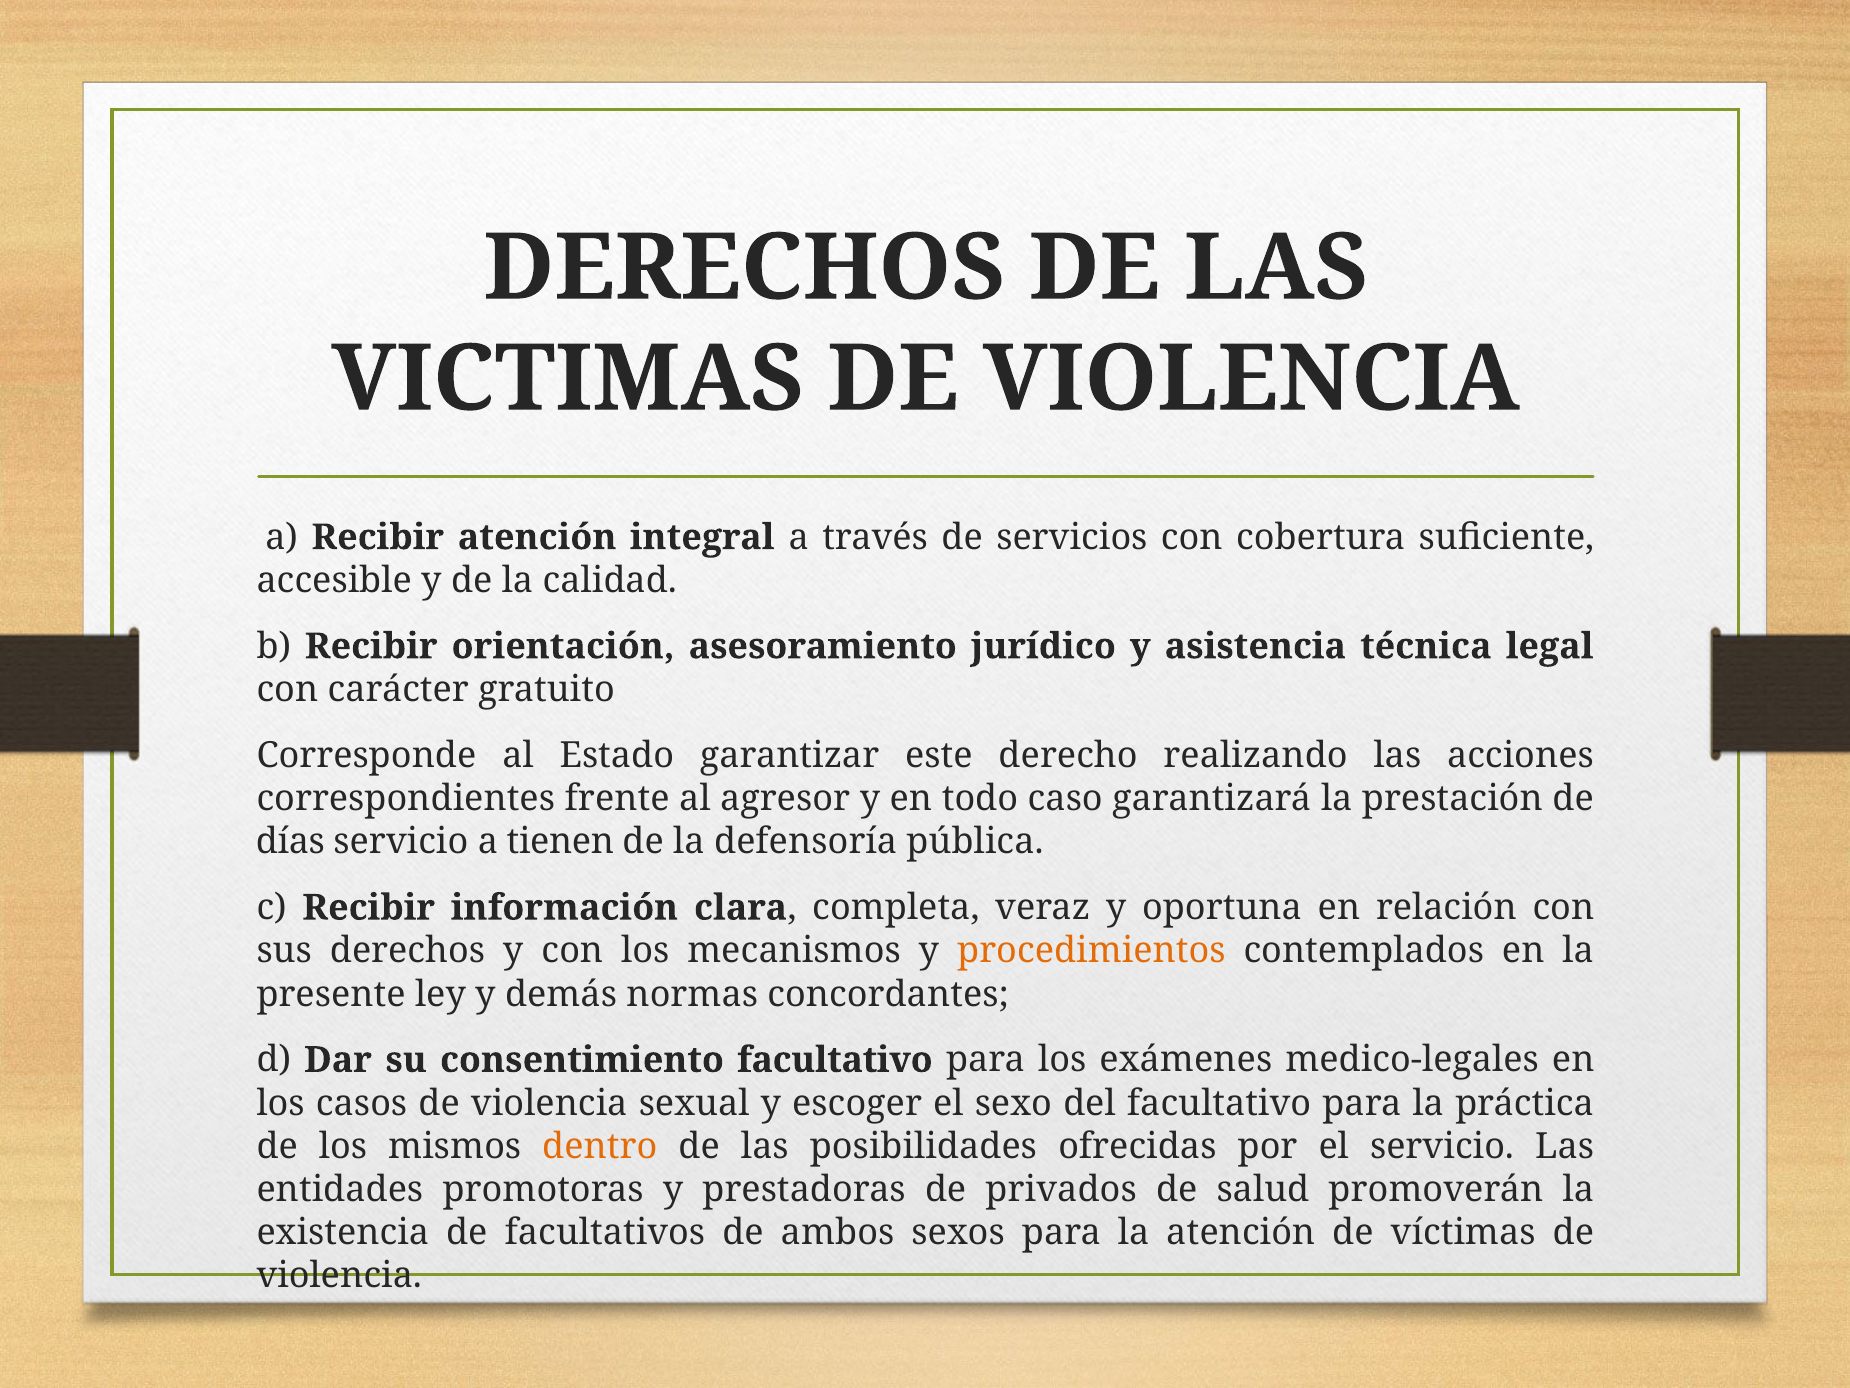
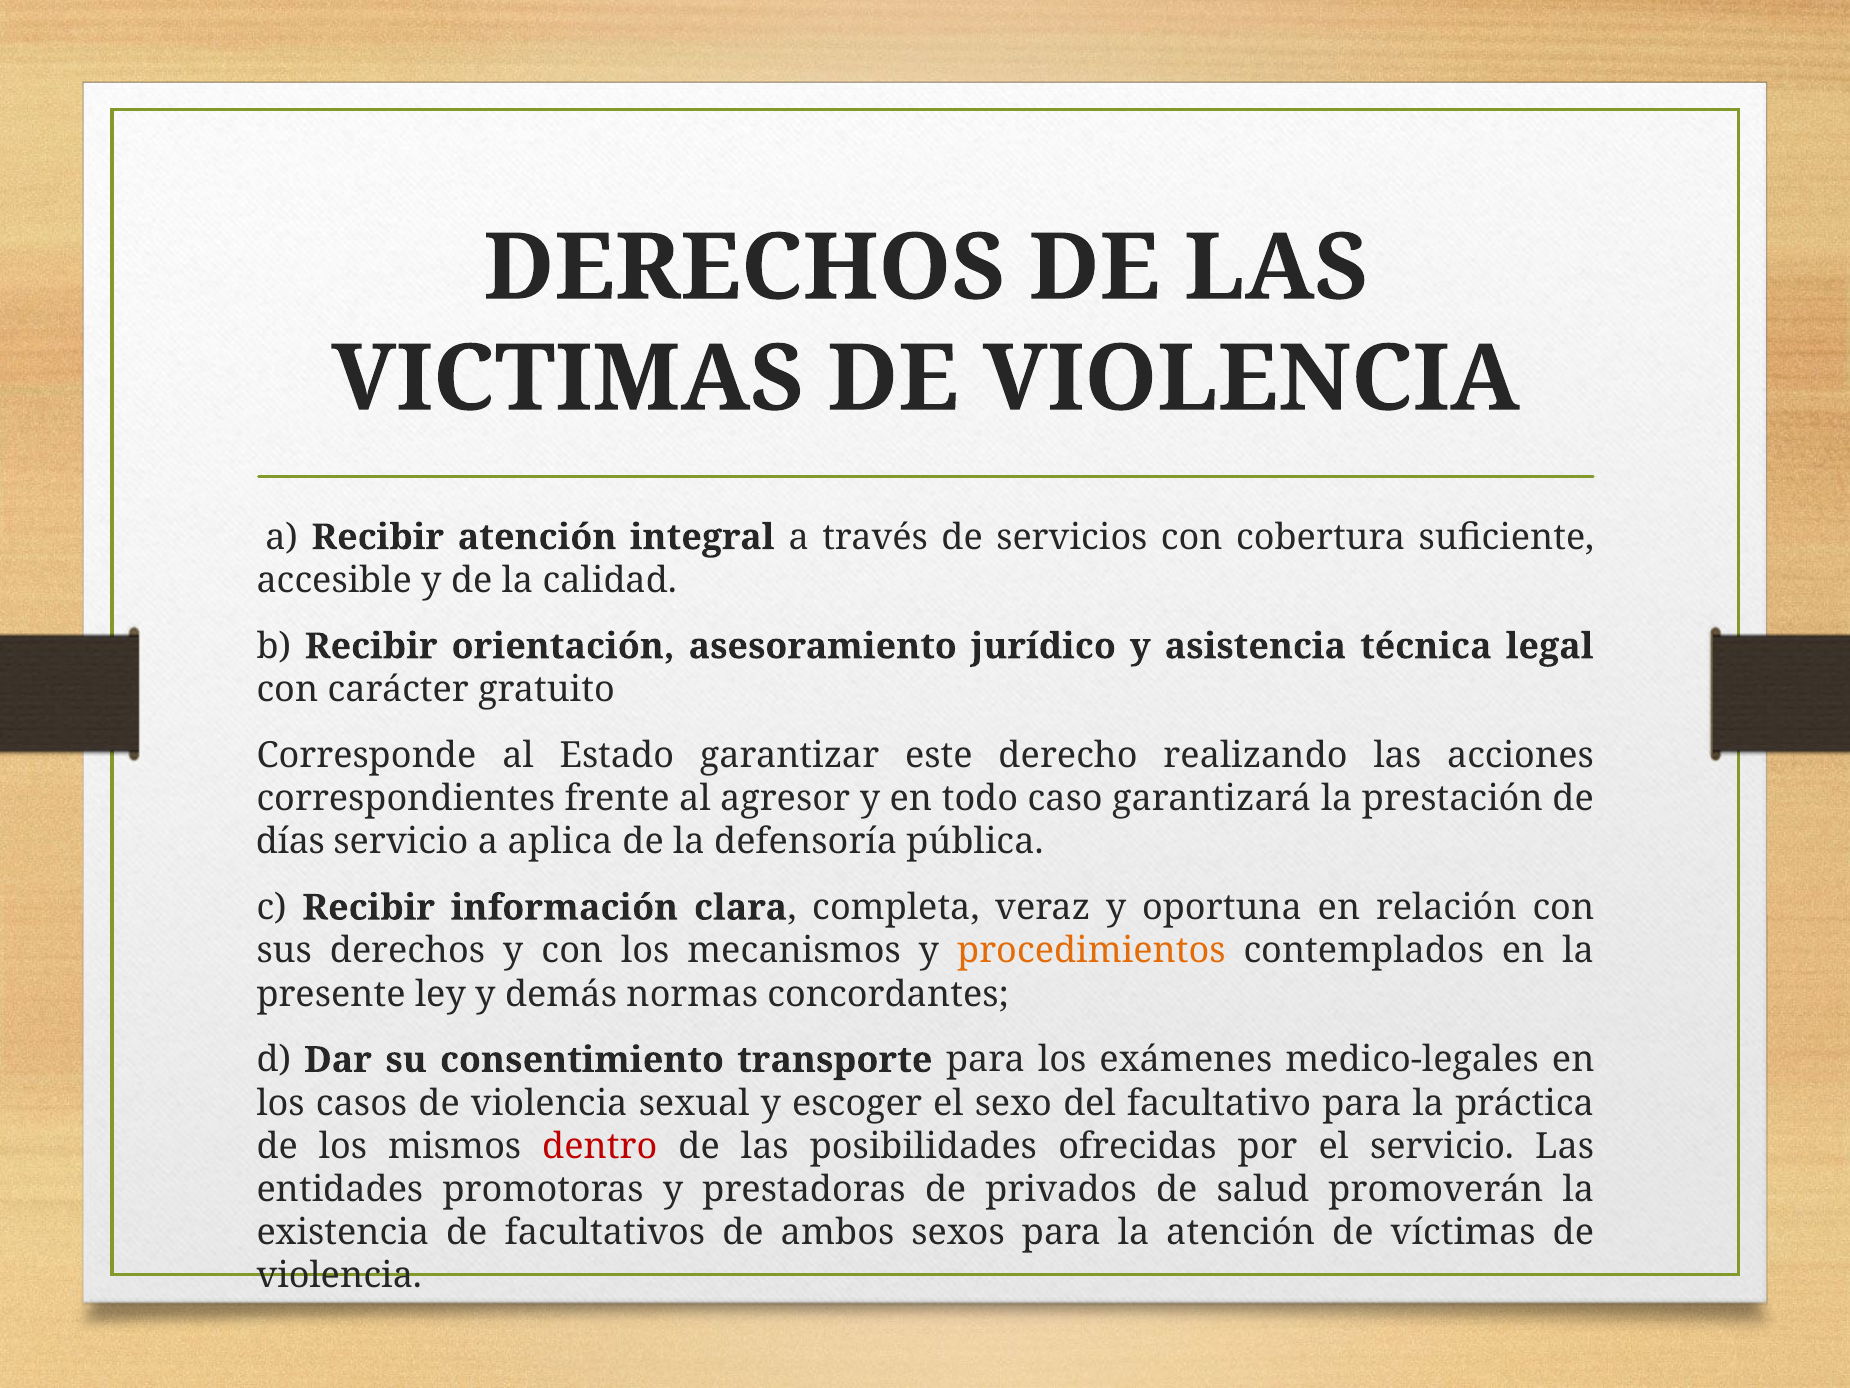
tienen: tienen -> aplica
consentimiento facultativo: facultativo -> transporte
dentro colour: orange -> red
